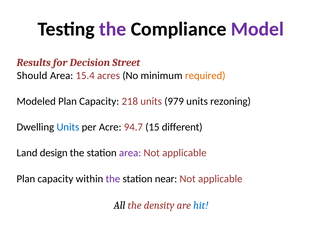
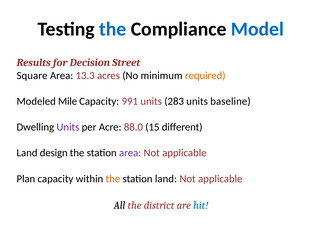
the at (113, 29) colour: purple -> blue
Model colour: purple -> blue
Should: Should -> Square
15.4: 15.4 -> 13.3
Modeled Plan: Plan -> Mile
218: 218 -> 991
979: 979 -> 283
rezoning: rezoning -> baseline
Units at (68, 127) colour: blue -> purple
94.7: 94.7 -> 88.0
the at (113, 178) colour: purple -> orange
station near: near -> land
density: density -> district
